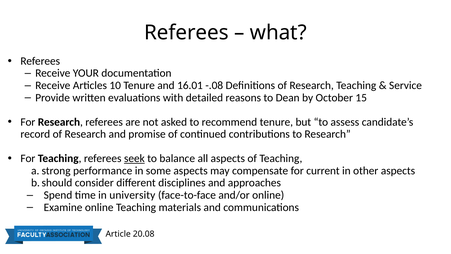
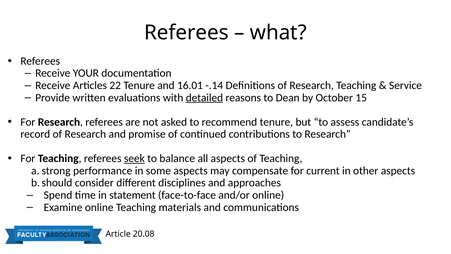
10: 10 -> 22
-.08: -.08 -> -.14
detailed underline: none -> present
university: university -> statement
